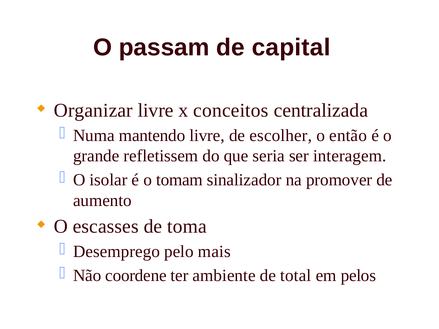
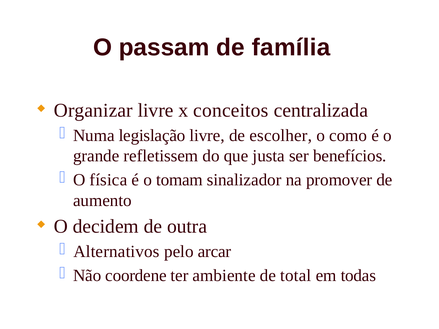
capital: capital -> família
mantendo: mantendo -> legislação
então: então -> como
seria: seria -> justa
interagem: interagem -> benefícios
isolar: isolar -> física
escasses: escasses -> decidem
toma: toma -> outra
Desemprego: Desemprego -> Alternativos
mais: mais -> arcar
pelos: pelos -> todas
